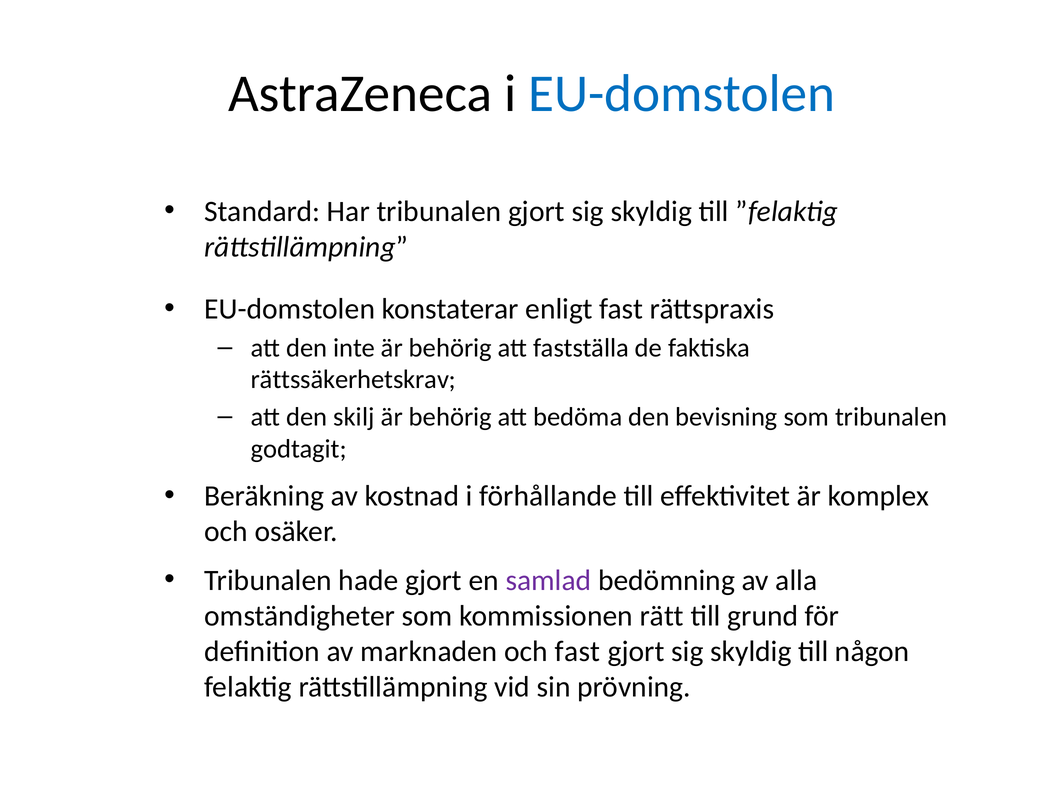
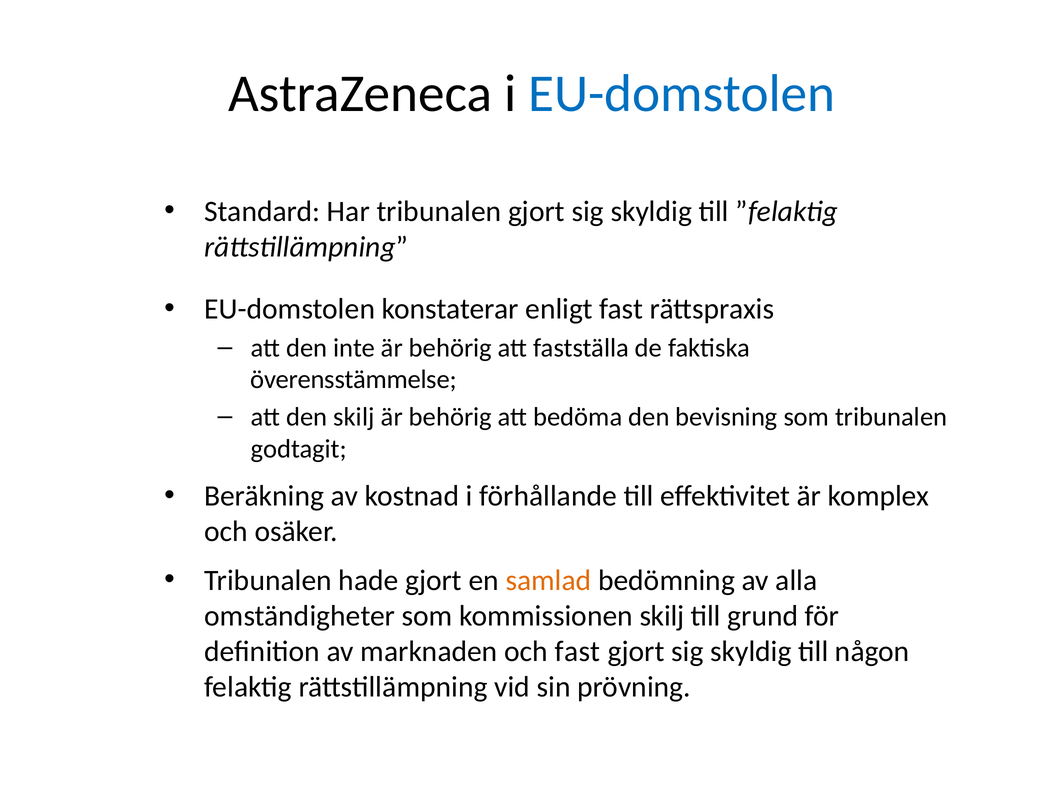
rättssäkerhetskrav: rättssäkerhetskrav -> överensstämmelse
samlad colour: purple -> orange
kommissionen rätt: rätt -> skilj
